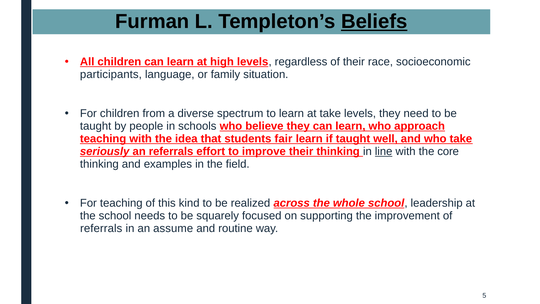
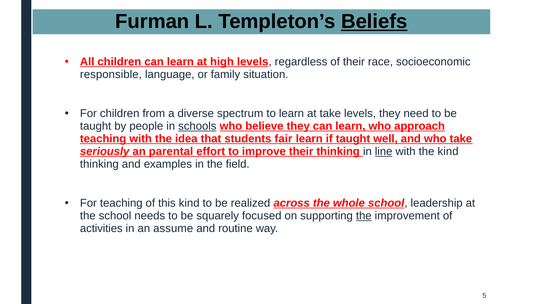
participants: participants -> responsible
schools underline: none -> present
an referrals: referrals -> parental
the core: core -> kind
the at (364, 216) underline: none -> present
referrals at (101, 228): referrals -> activities
